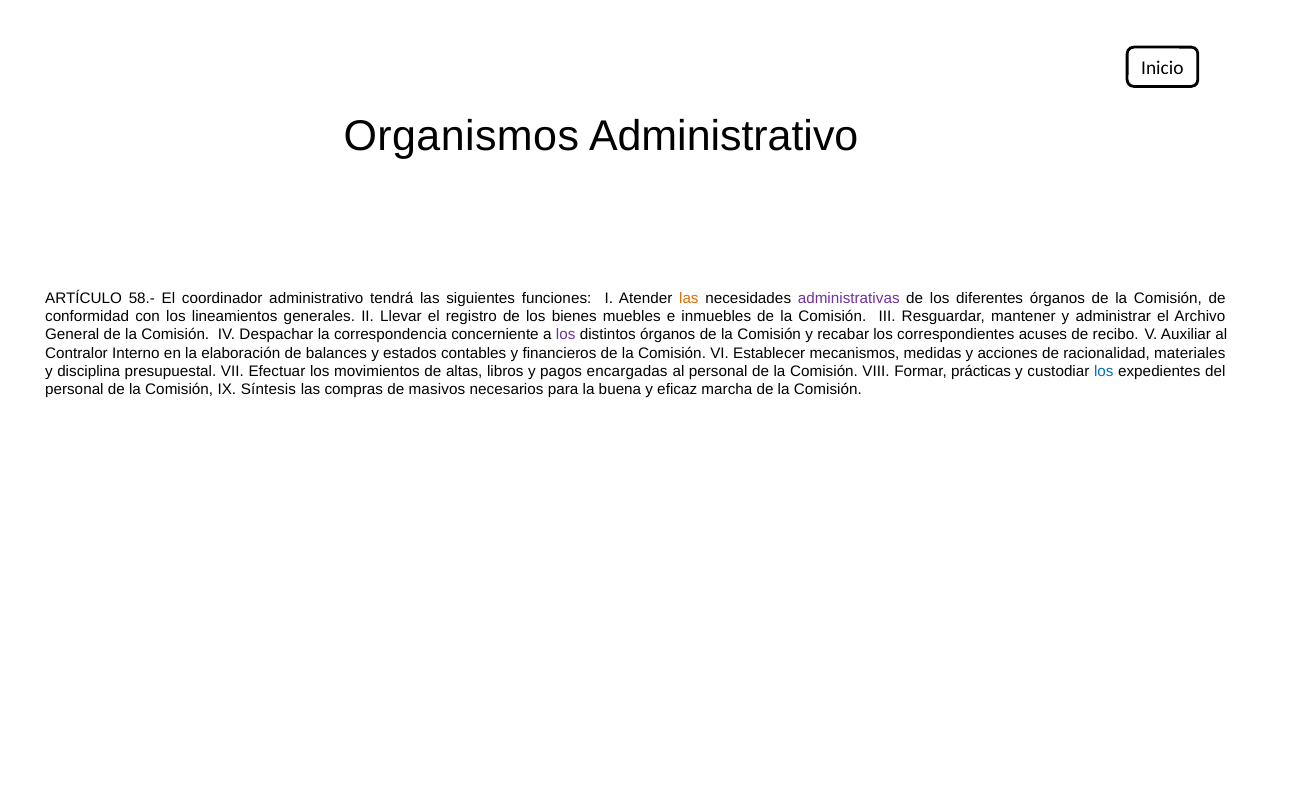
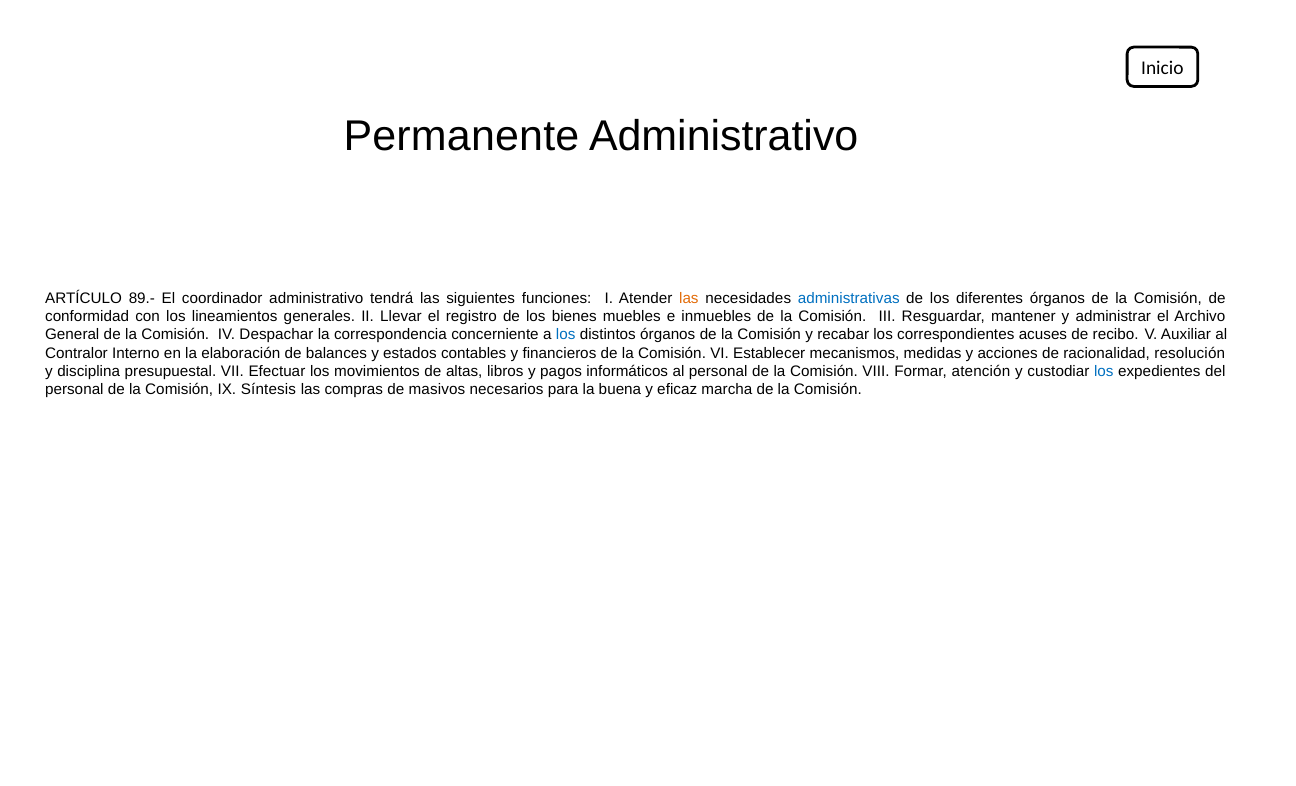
Organismos: Organismos -> Permanente
58.-: 58.- -> 89.-
administrativas colour: purple -> blue
los at (566, 334) colour: purple -> blue
materiales: materiales -> resolución
encargadas: encargadas -> informáticos
prácticas: prácticas -> atención
